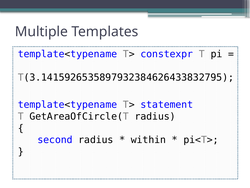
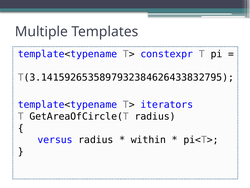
statement: statement -> iterators
second: second -> versus
